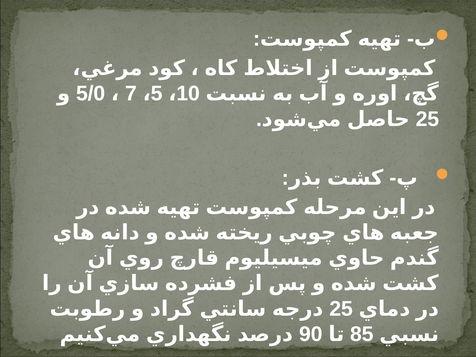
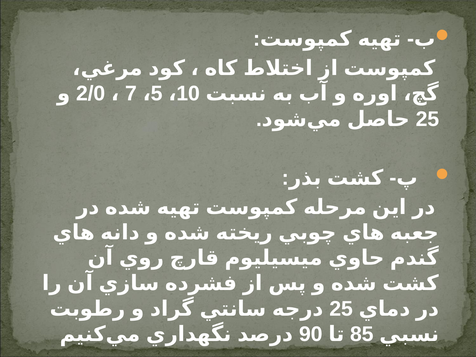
5/0: 5/0 -> 2/0
